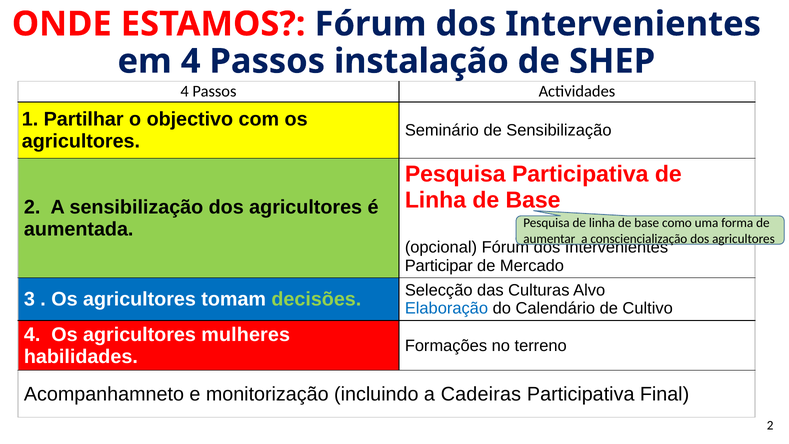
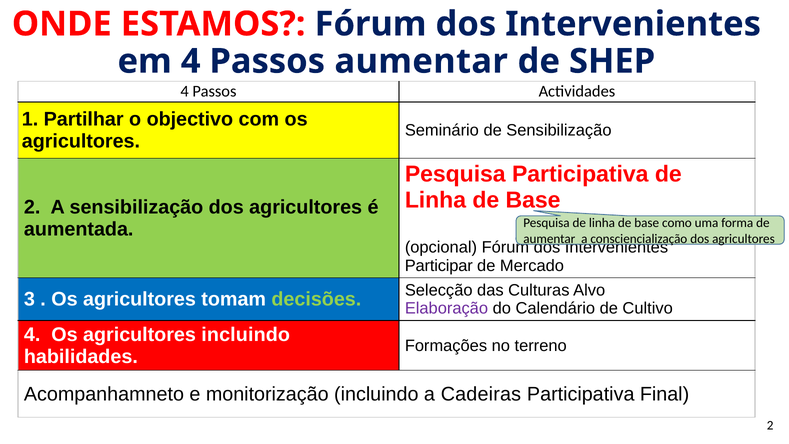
Passos instalação: instalação -> aumentar
Elaboração colour: blue -> purple
agricultores mulheres: mulheres -> incluindo
